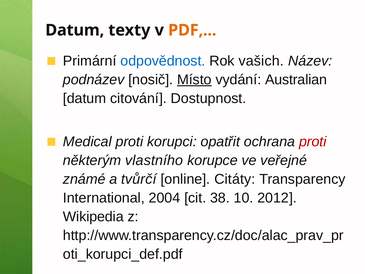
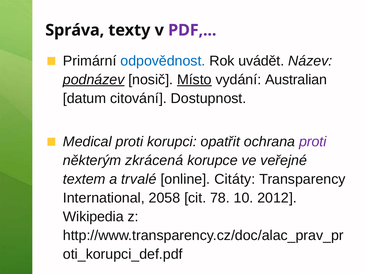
Datum at (75, 30): Datum -> Správa
PDF colour: orange -> purple
vašich: vašich -> uvádět
podnázev underline: none -> present
proti at (313, 141) colour: red -> purple
vlastního: vlastního -> zkrácená
známé: známé -> textem
tvůrčí: tvůrčí -> trvalé
2004: 2004 -> 2058
38: 38 -> 78
